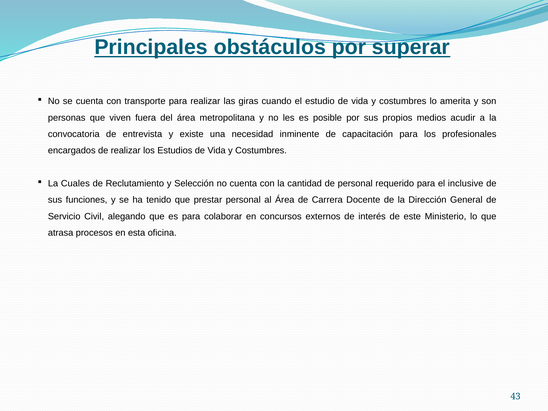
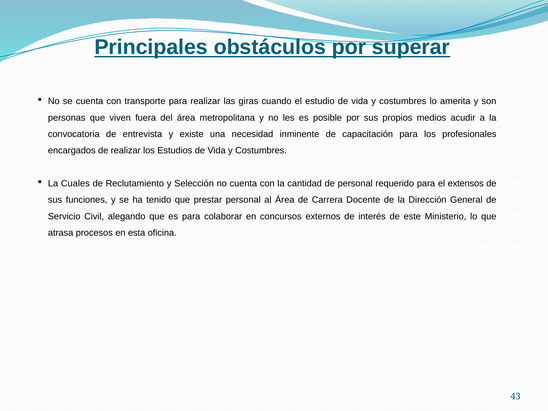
inclusive: inclusive -> extensos
